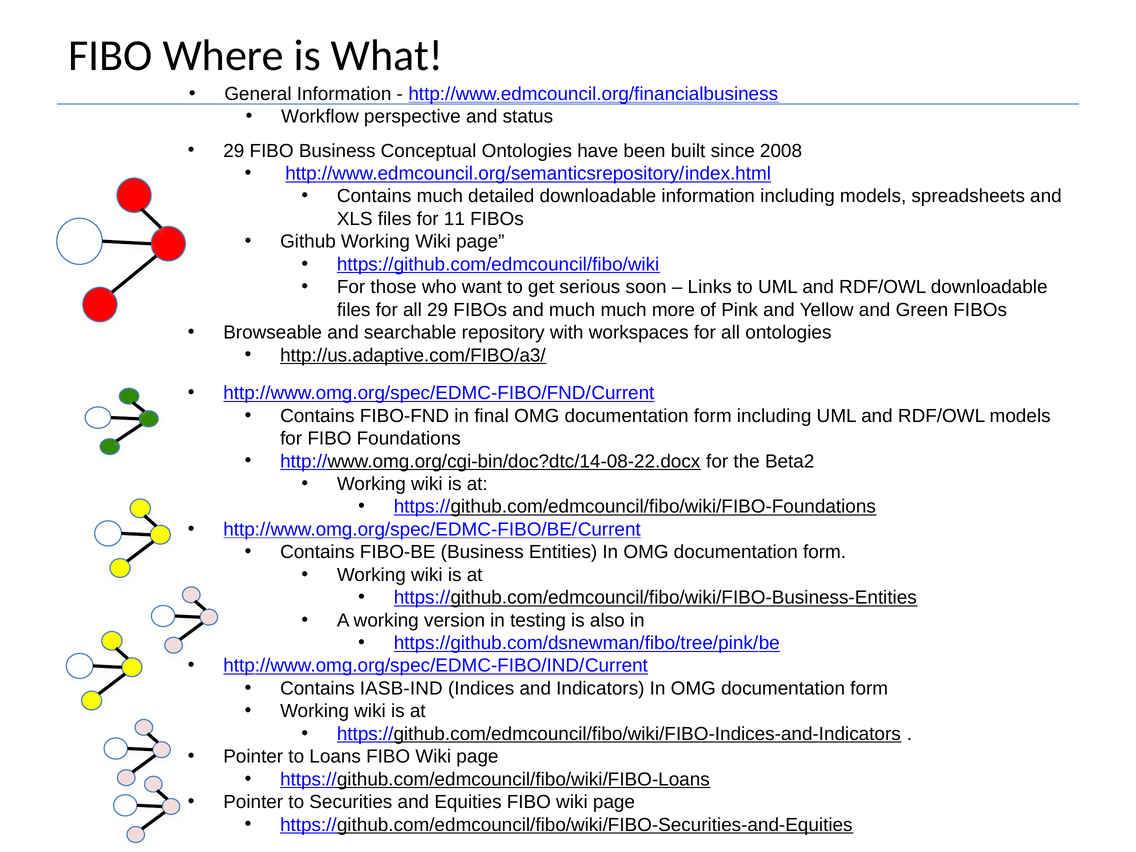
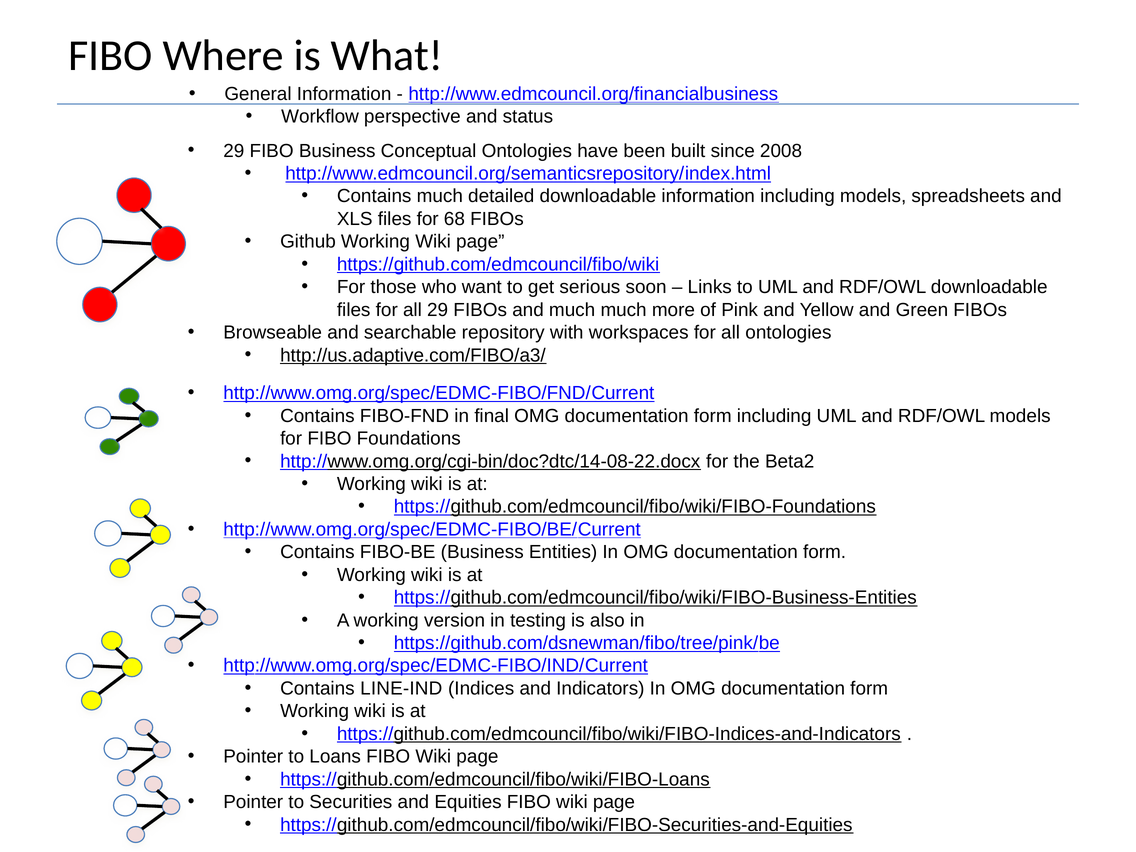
11: 11 -> 68
IASB-IND: IASB-IND -> LINE-IND
